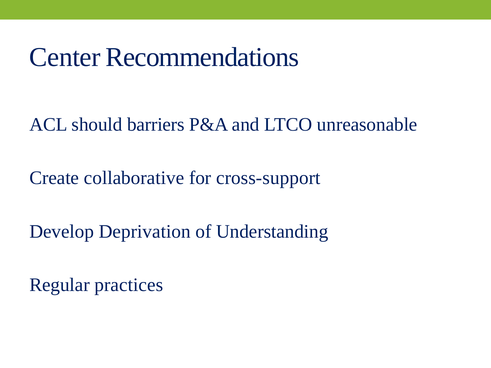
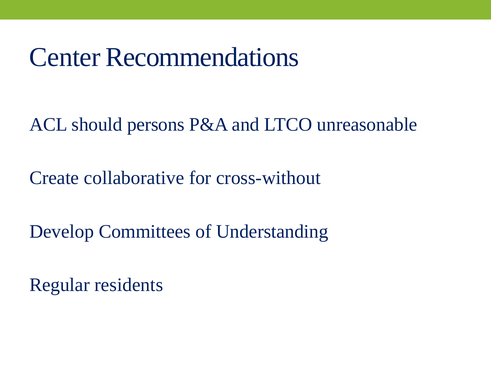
barriers: barriers -> persons
cross-support: cross-support -> cross-without
Deprivation: Deprivation -> Committees
practices: practices -> residents
